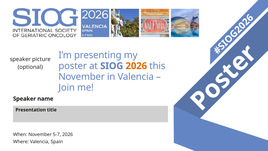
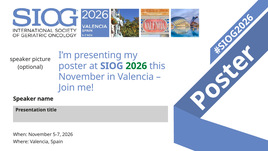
2026 at (136, 66) colour: orange -> green
